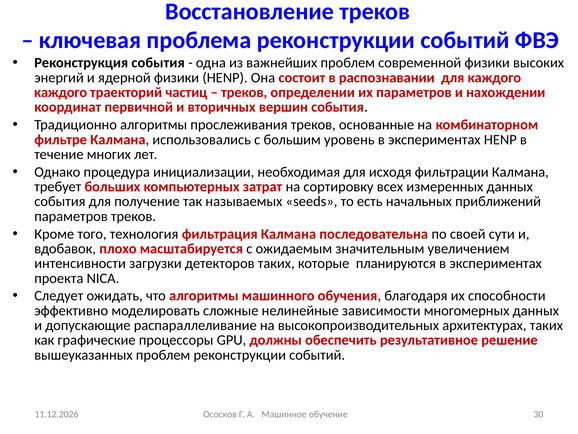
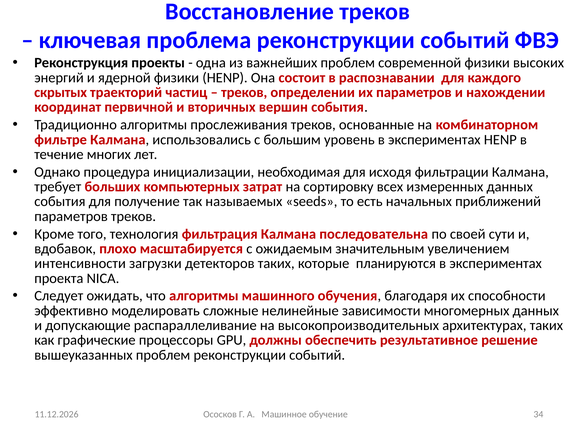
Реконструкция события: события -> проекты
каждого at (61, 92): каждого -> скрытых
30: 30 -> 34
